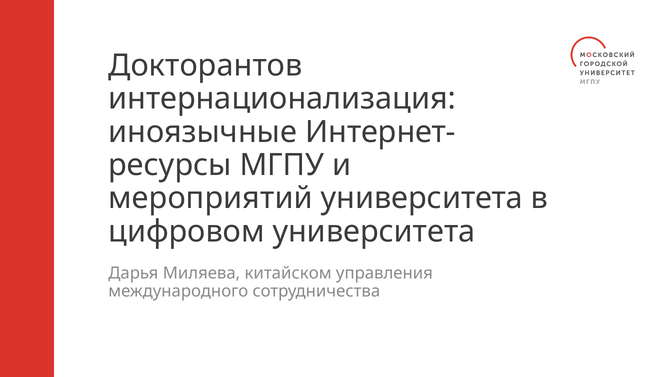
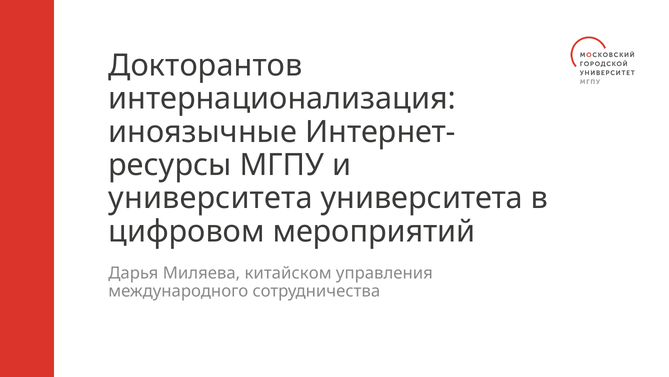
мероприятий at (211, 198): мероприятий -> университета
цифровом университета: университета -> мероприятий
